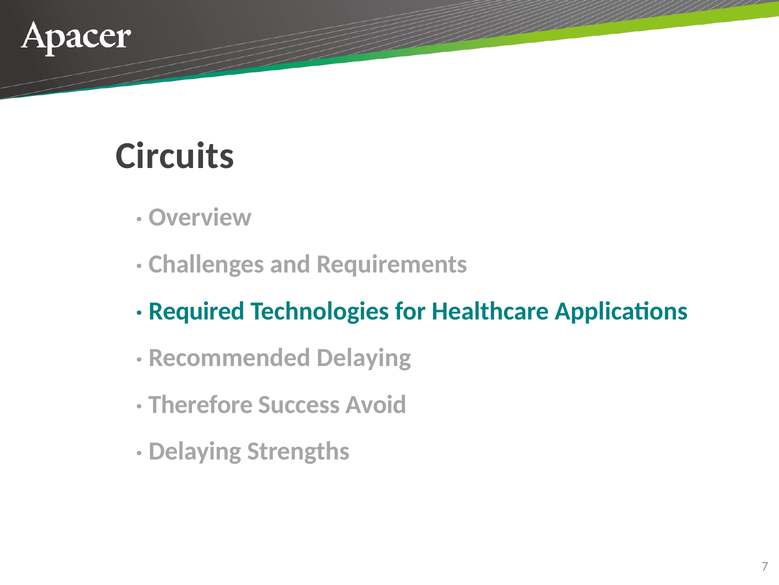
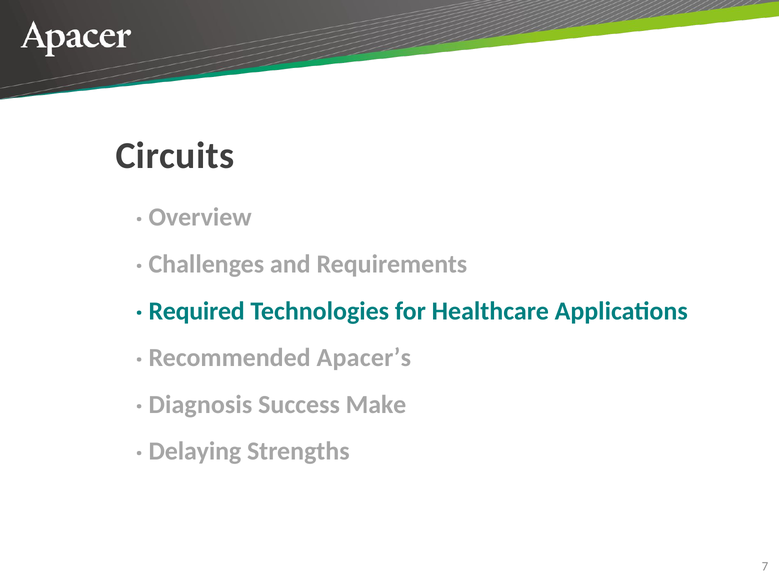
Recommended Delaying: Delaying -> Apacerʼs
Therefore: Therefore -> Diagnosis
Avoid: Avoid -> Make
